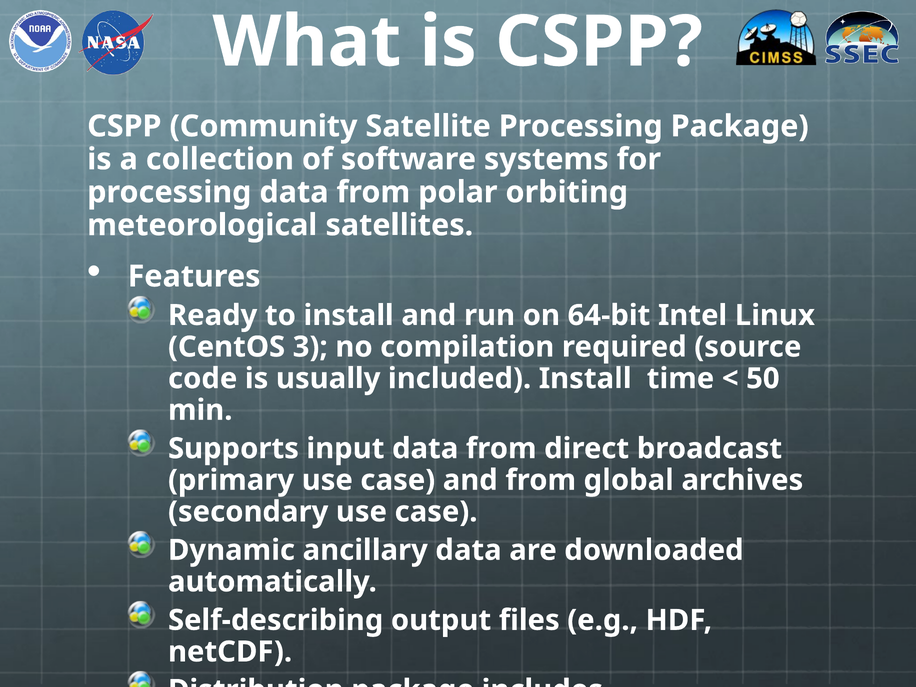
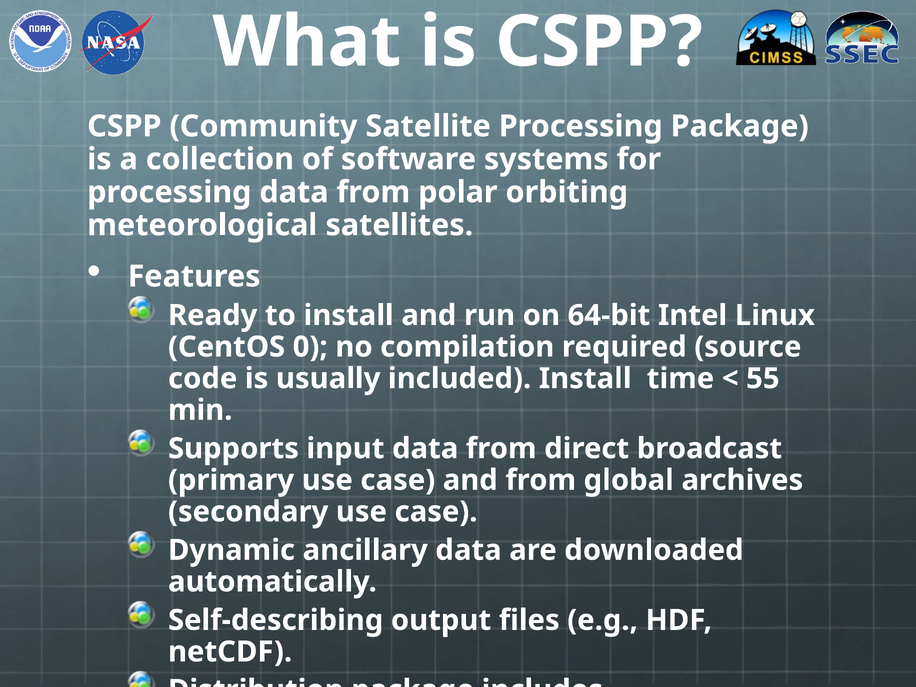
3: 3 -> 0
50: 50 -> 55
